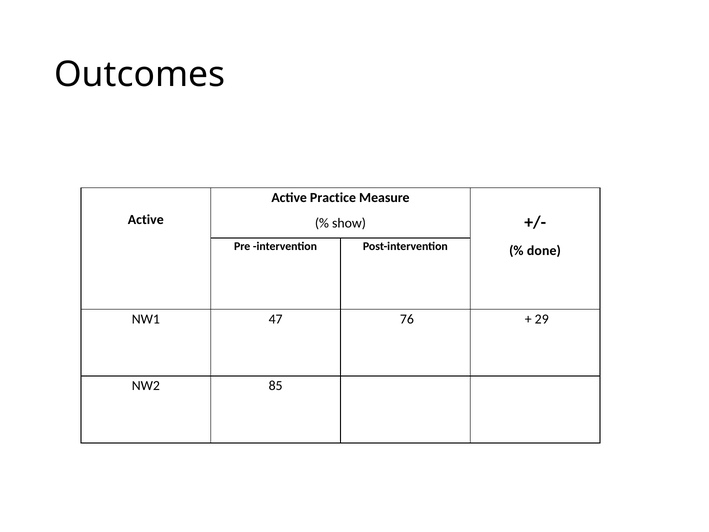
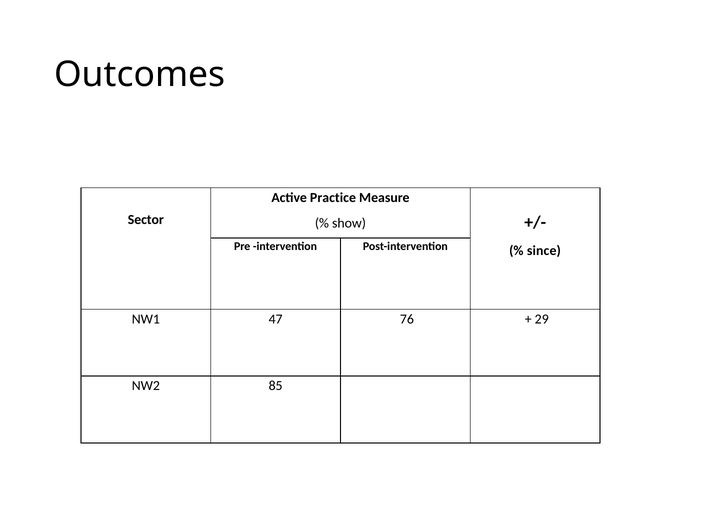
Active at (146, 220): Active -> Sector
done: done -> since
